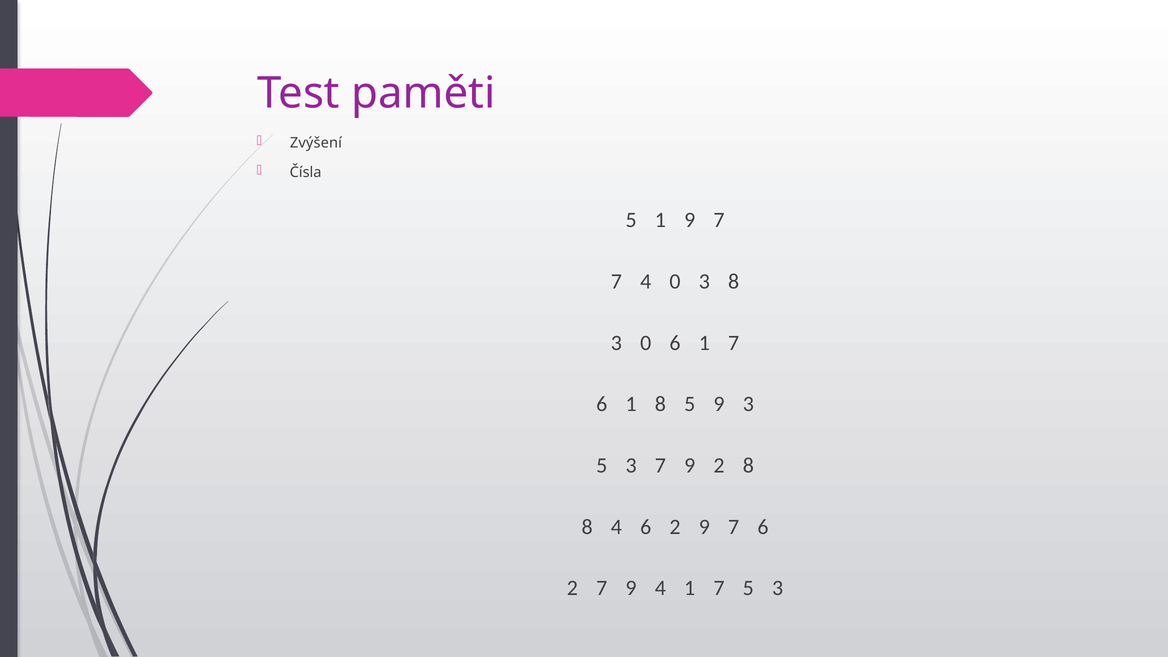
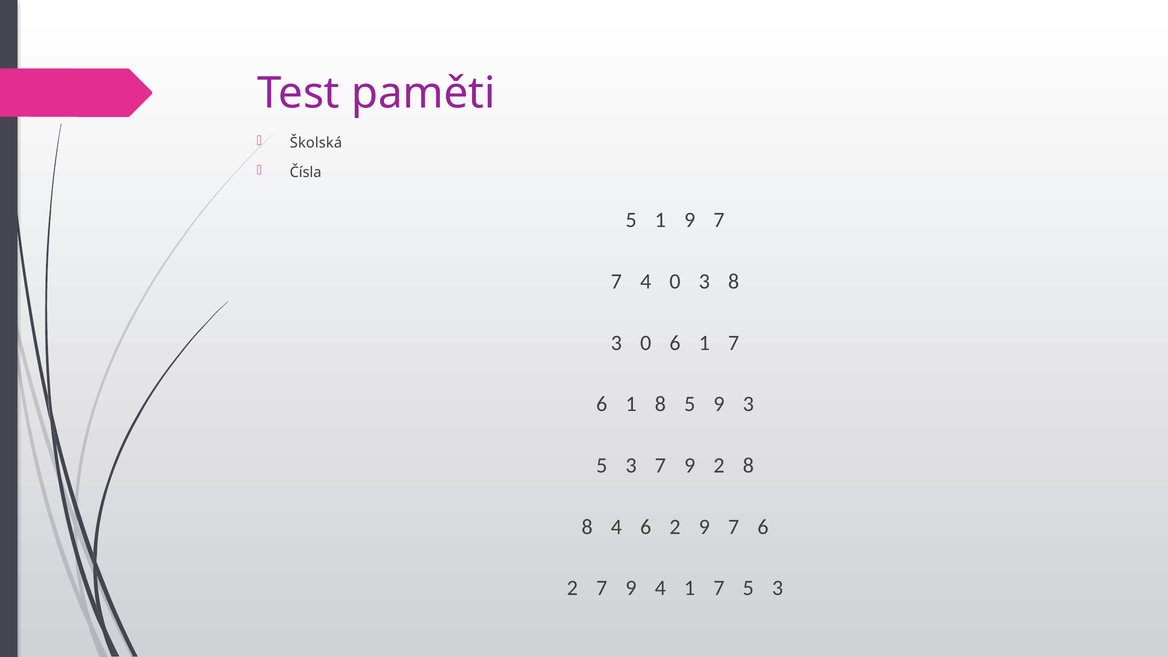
Zvýšení: Zvýšení -> Školská
